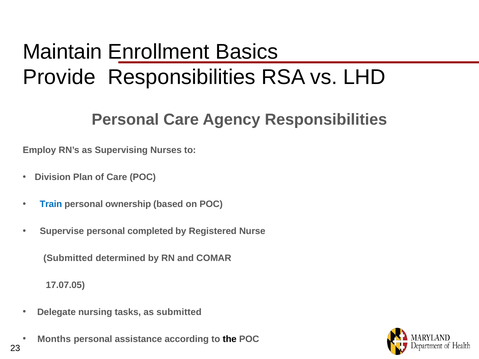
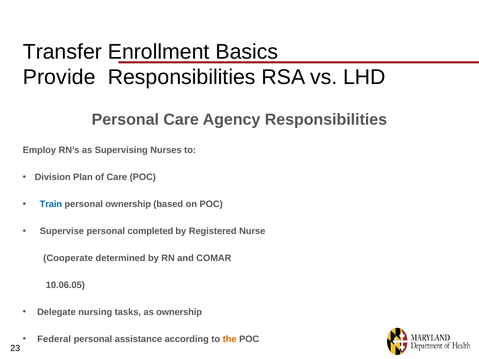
Maintain: Maintain -> Transfer
Submitted at (68, 258): Submitted -> Cooperate
17.07.05: 17.07.05 -> 10.06.05
as submitted: submitted -> ownership
Months: Months -> Federal
the colour: black -> orange
